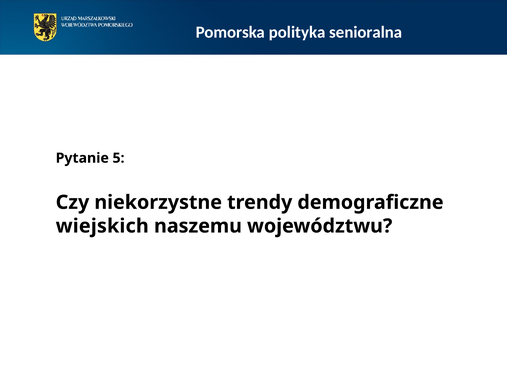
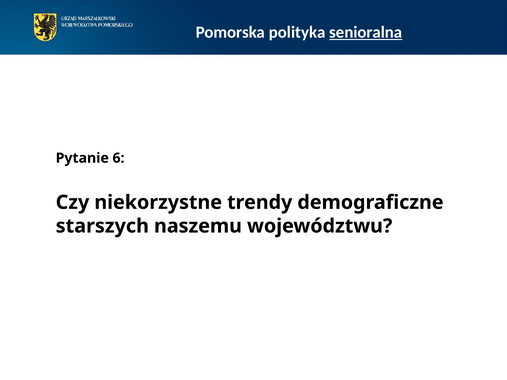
senioralna underline: none -> present
5: 5 -> 6
wiejskich: wiejskich -> starszych
